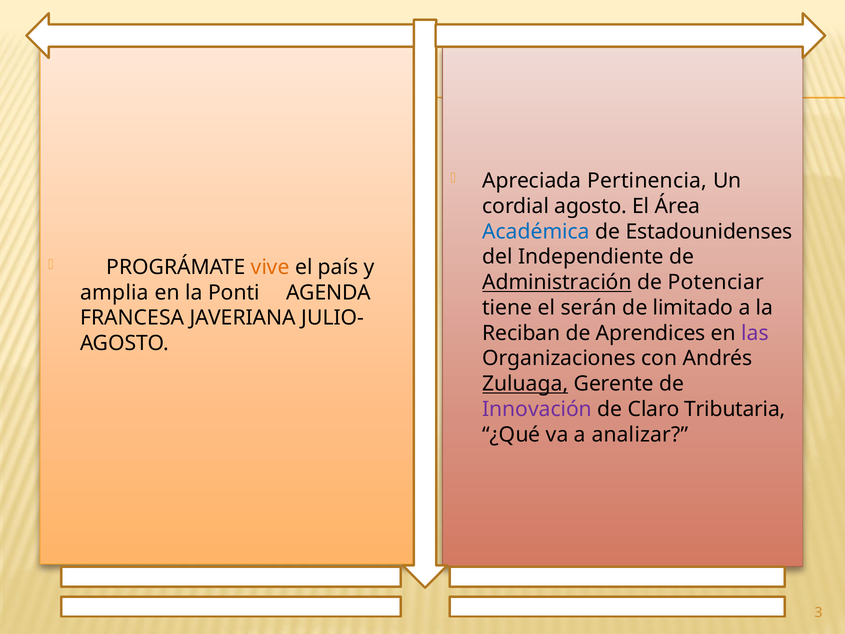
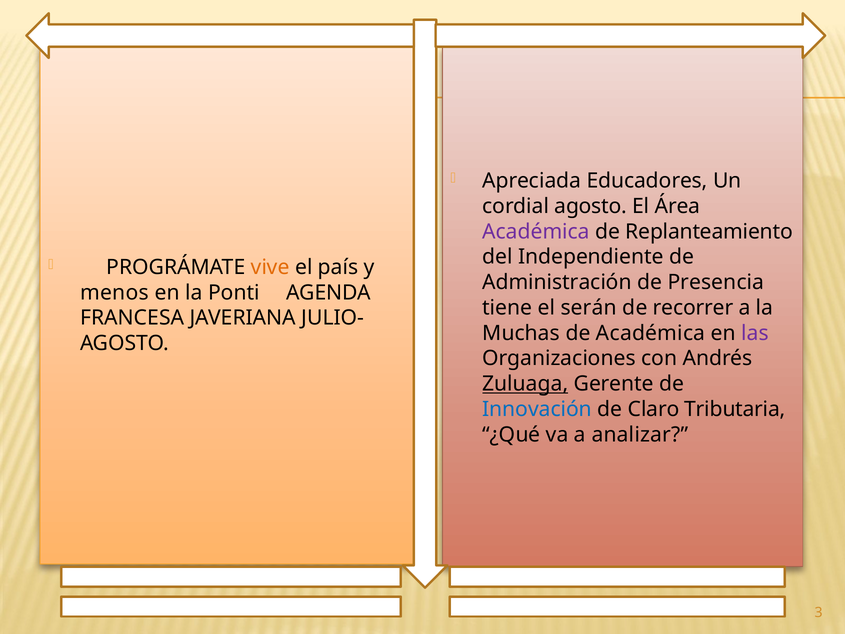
Pertinencia: Pertinencia -> Educadores
Académica at (536, 232) colour: blue -> purple
Estadounidenses: Estadounidenses -> Replanteamiento
Administración underline: present -> none
Potenciar: Potenciar -> Presencia
amplia: amplia -> menos
limitado: limitado -> recorrer
Reciban: Reciban -> Muchas
de Aprendices: Aprendices -> Académica
Innovación colour: purple -> blue
